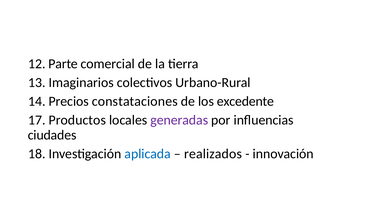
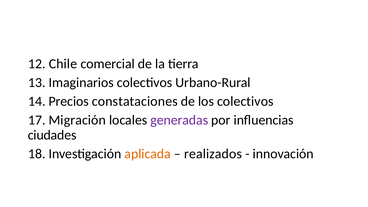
Parte: Parte -> Chile
los excedente: excedente -> colectivos
Productos: Productos -> Migración
aplicada colour: blue -> orange
